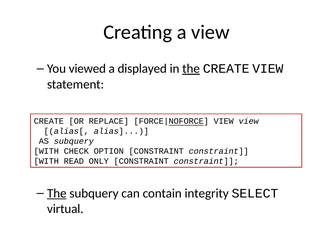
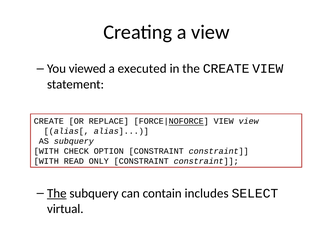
displayed: displayed -> executed
the at (191, 69) underline: present -> none
integrity: integrity -> includes
